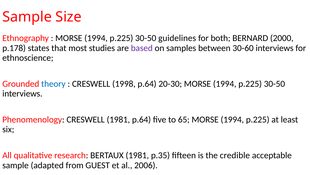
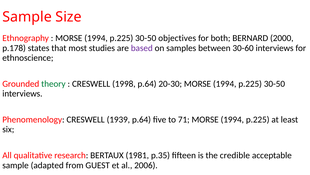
guidelines: guidelines -> objectives
theory colour: blue -> green
CRESWELL 1981: 1981 -> 1939
65: 65 -> 71
